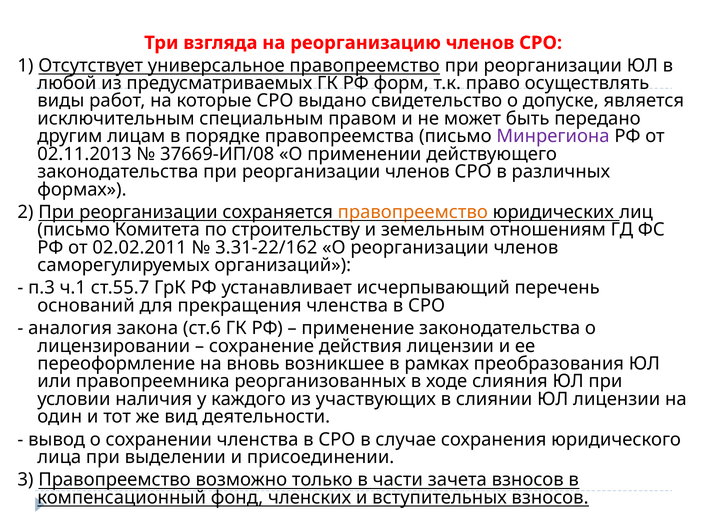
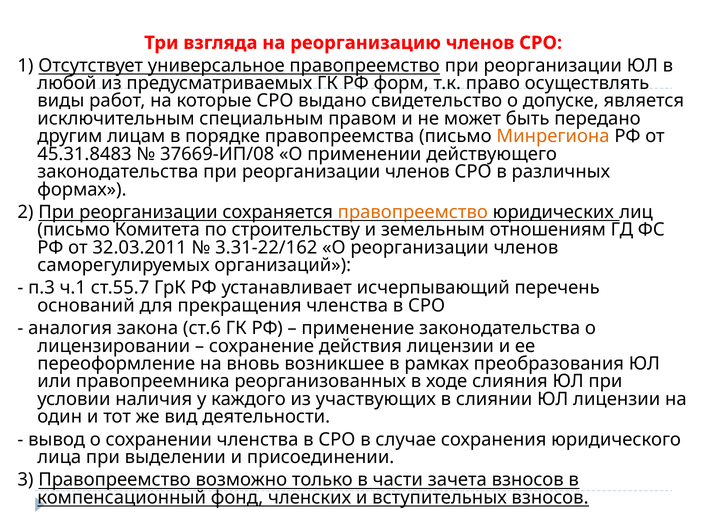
Минрегиона colour: purple -> orange
02.11.2013: 02.11.2013 -> 45.31.8483
02.02.2011: 02.02.2011 -> 32.03.2011
